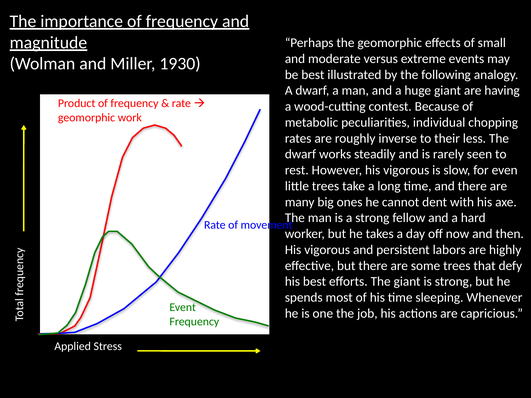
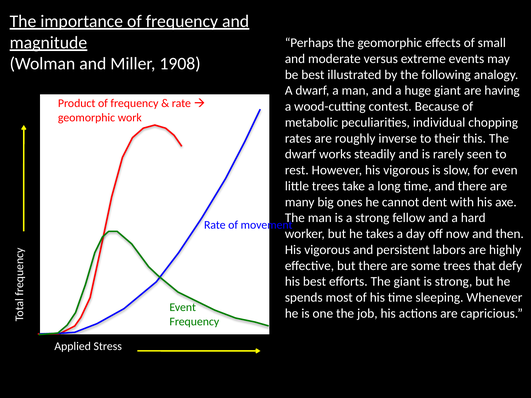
1930: 1930 -> 1908
less: less -> this
